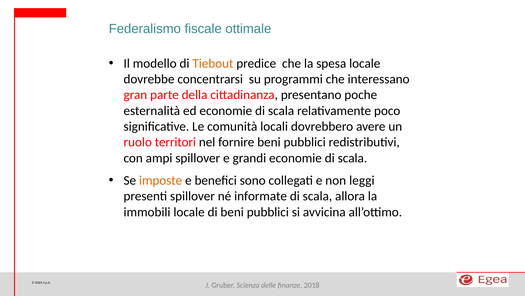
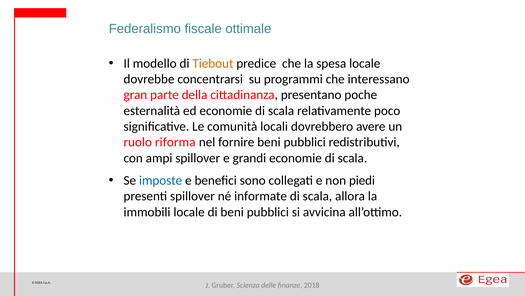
territori: territori -> riforma
imposte colour: orange -> blue
leggi: leggi -> piedi
